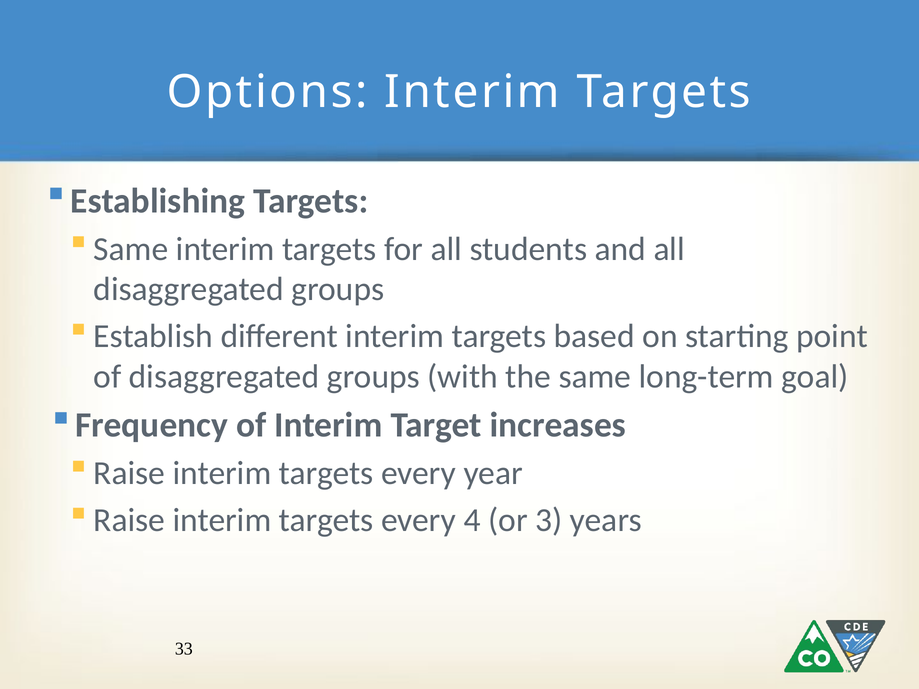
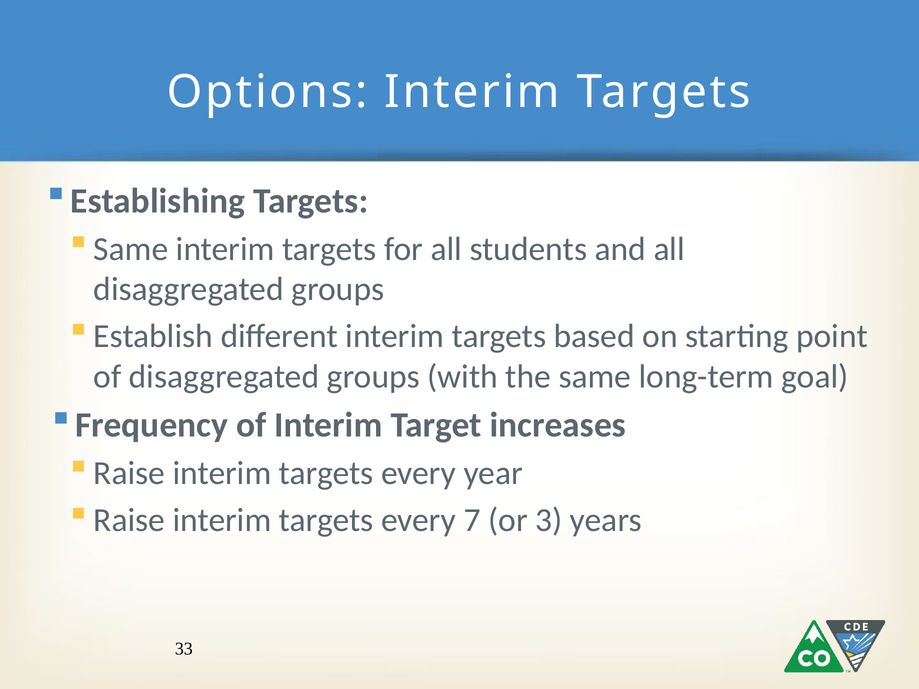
4: 4 -> 7
